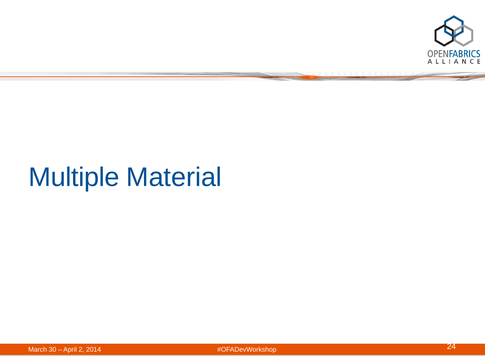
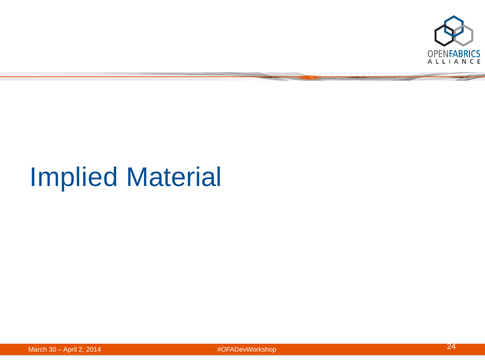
Multiple: Multiple -> Implied
